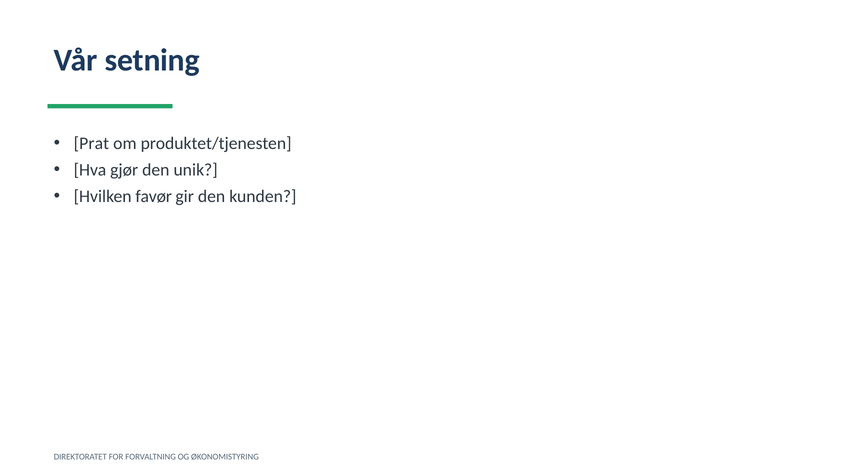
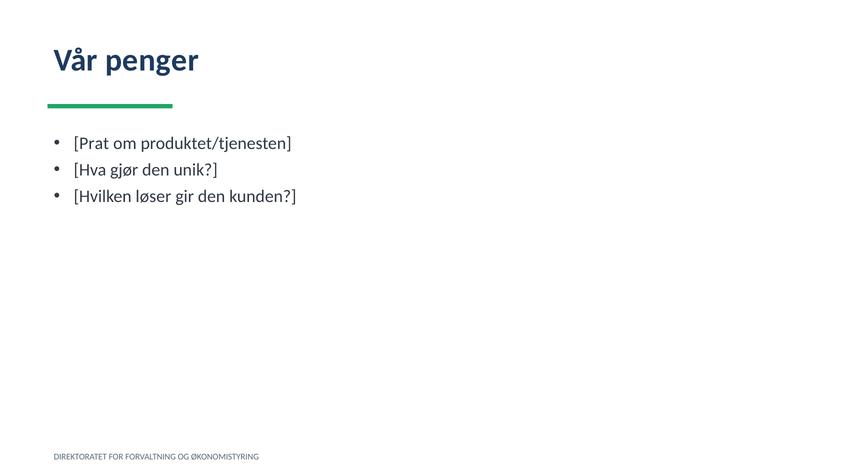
setning: setning -> penger
favør: favør -> løser
